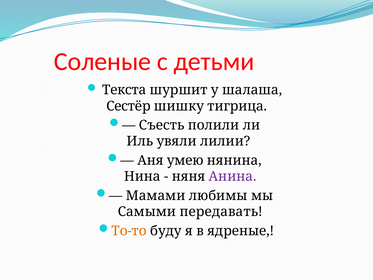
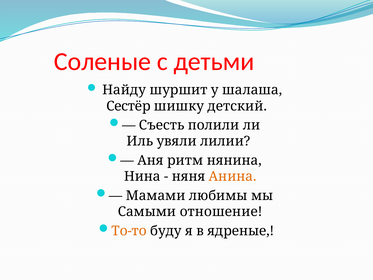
Текста: Текста -> Найдy
тигрица: тигрица -> детский
умею: умею -> ритм
Анина colour: purple -> orange
передавать: передавать -> отношение
